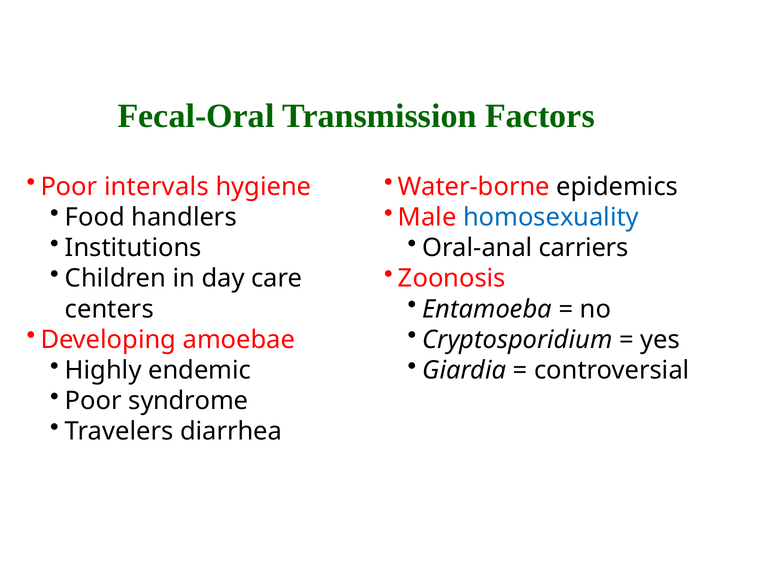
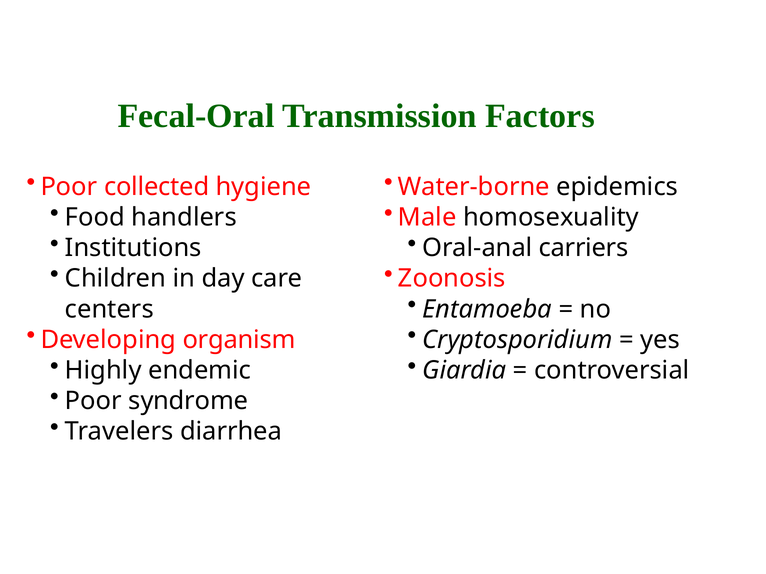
intervals: intervals -> collected
homosexuality colour: blue -> black
amoebae: amoebae -> organism
